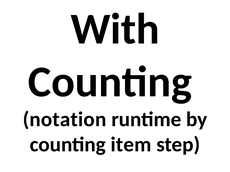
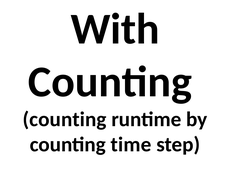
notation at (64, 120): notation -> counting
item: item -> time
